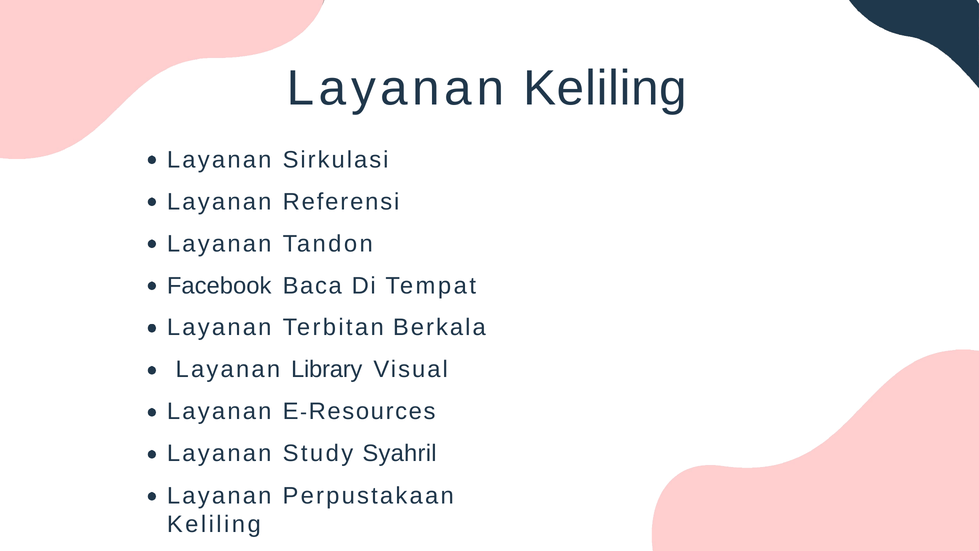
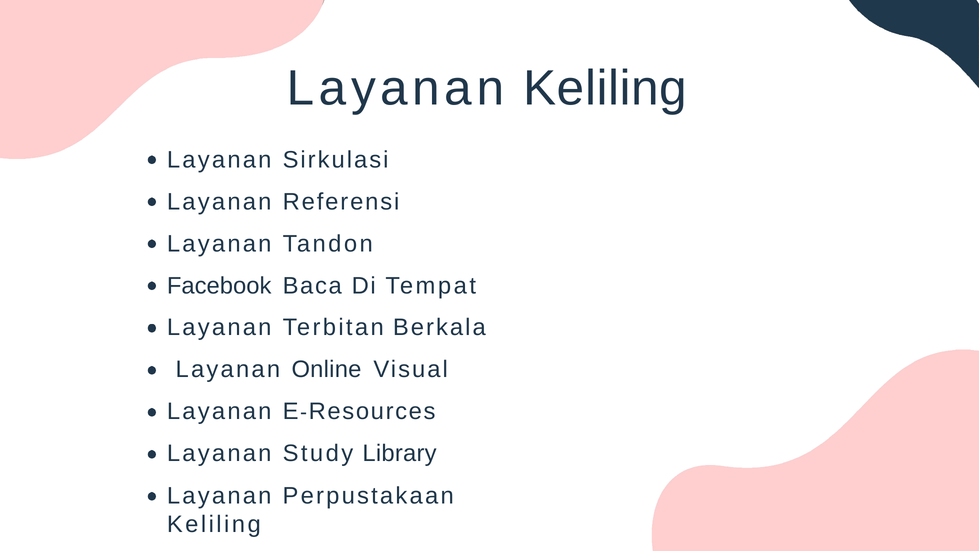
Library: Library -> Online
Syahril: Syahril -> Library
